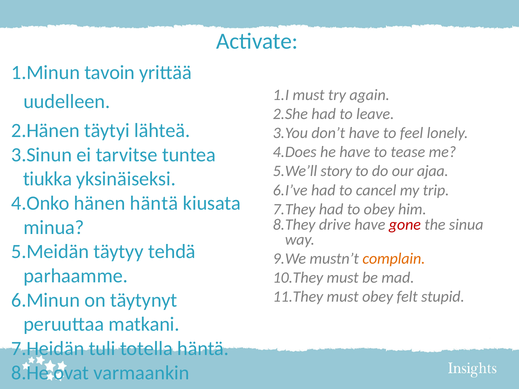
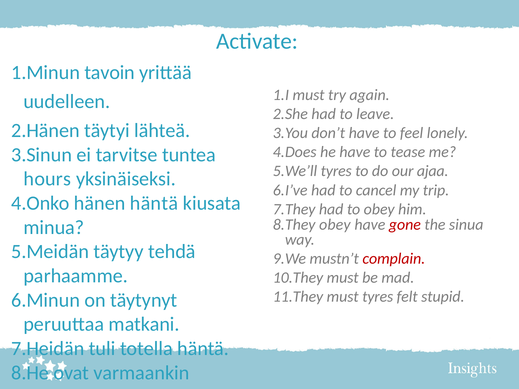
story at (336, 171): story -> tyres
tiukka: tiukka -> hours
drive at (335, 225): drive -> obey
complain colour: orange -> red
must obey: obey -> tyres
